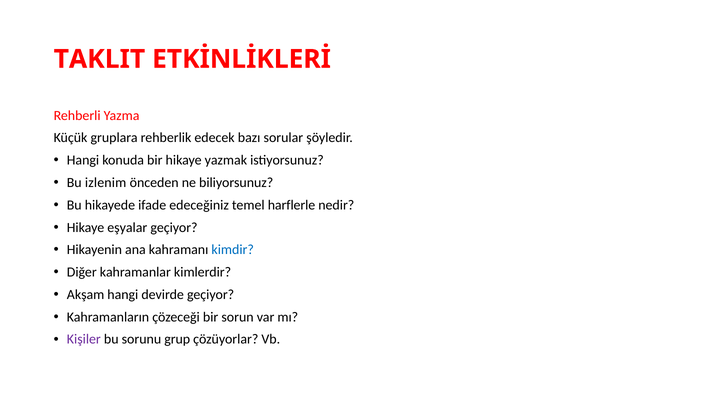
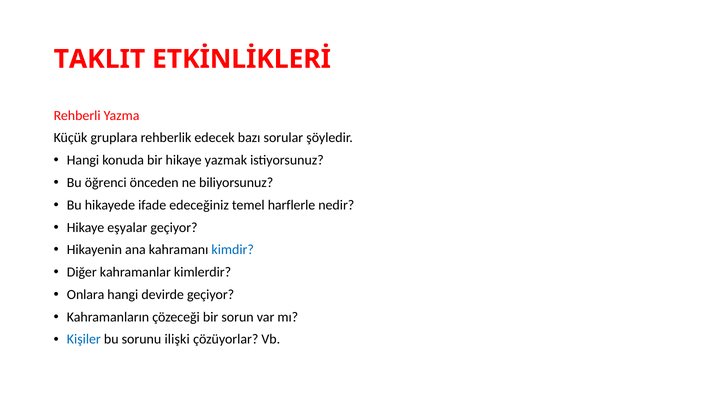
izlenim: izlenim -> öğrenci
Akşam: Akşam -> Onlara
Kişiler colour: purple -> blue
grup: grup -> ilişki
